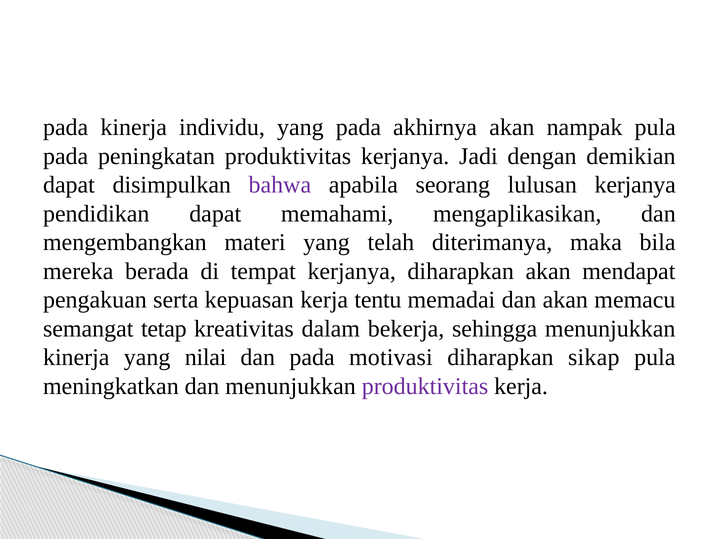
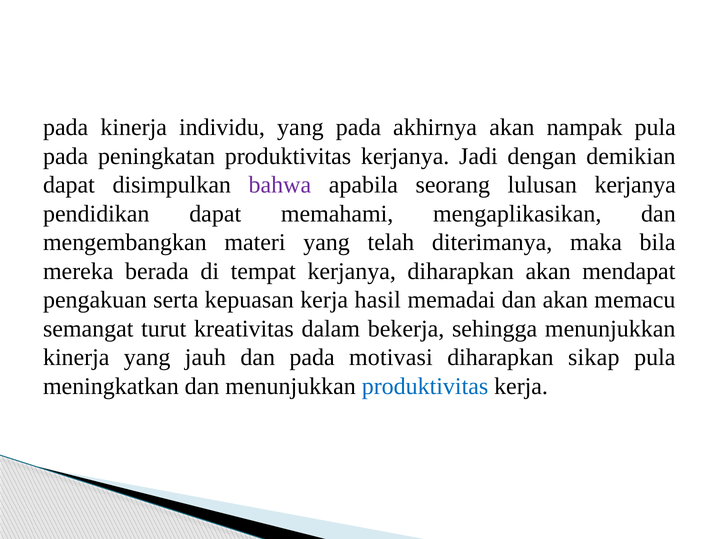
tentu: tentu -> hasil
tetap: tetap -> turut
nilai: nilai -> jauh
produktivitas at (425, 386) colour: purple -> blue
